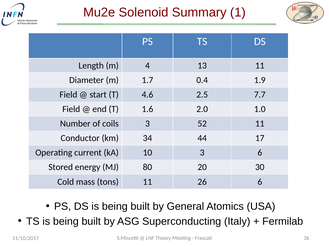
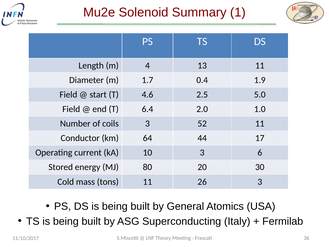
7.7: 7.7 -> 5.0
1.6: 1.6 -> 6.4
34: 34 -> 64
26 6: 6 -> 3
